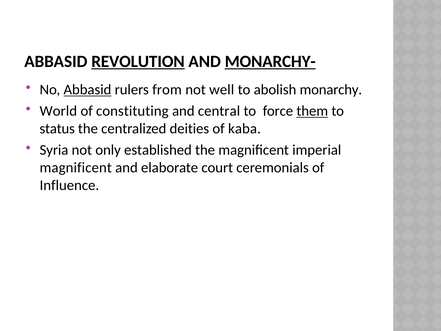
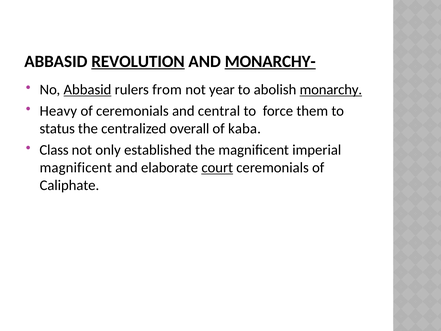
well: well -> year
monarchy underline: none -> present
World: World -> Heavy
of constituting: constituting -> ceremonials
them underline: present -> none
deities: deities -> overall
Syria: Syria -> Class
court underline: none -> present
Influence: Influence -> Caliphate
